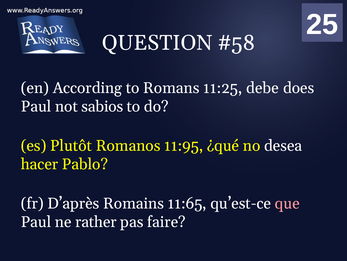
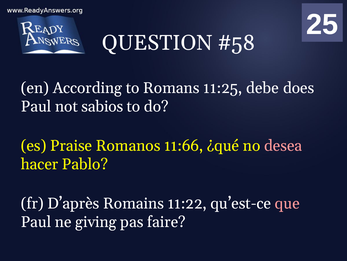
Plutôt: Plutôt -> Praise
11:95: 11:95 -> 11:66
desea colour: white -> pink
11:65: 11:65 -> 11:22
rather: rather -> giving
